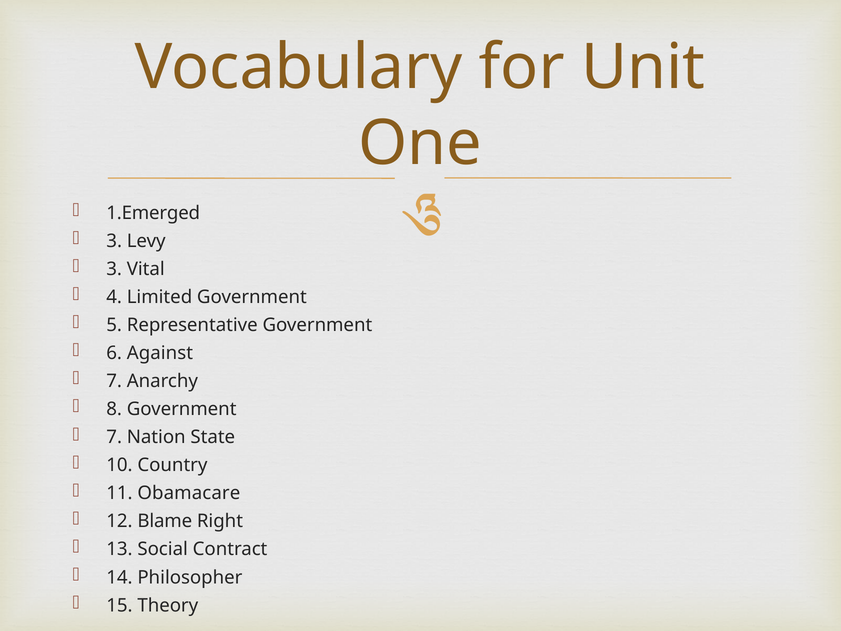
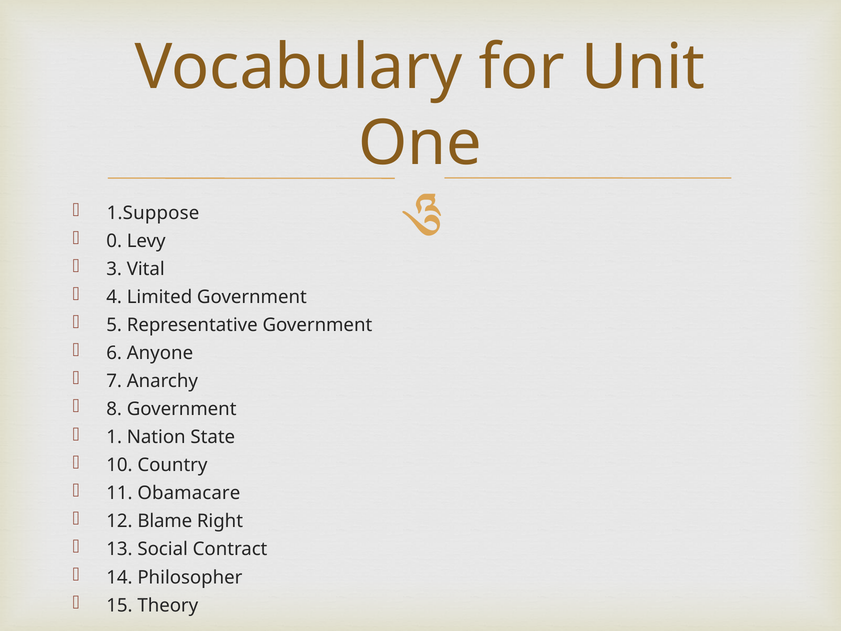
1.Emerged: 1.Emerged -> 1.Suppose
3 at (114, 241): 3 -> 0
Against: Against -> Anyone
7 at (114, 437): 7 -> 1
